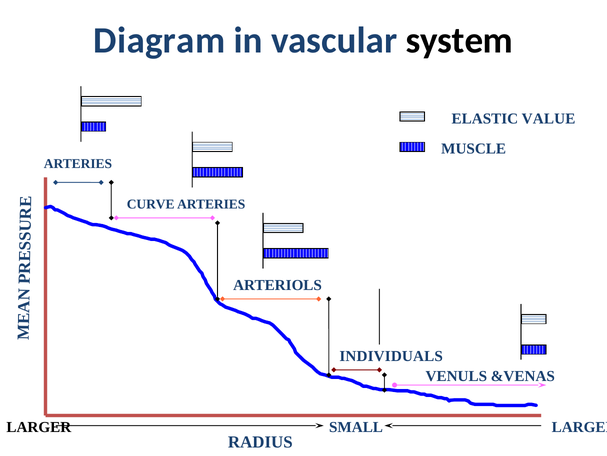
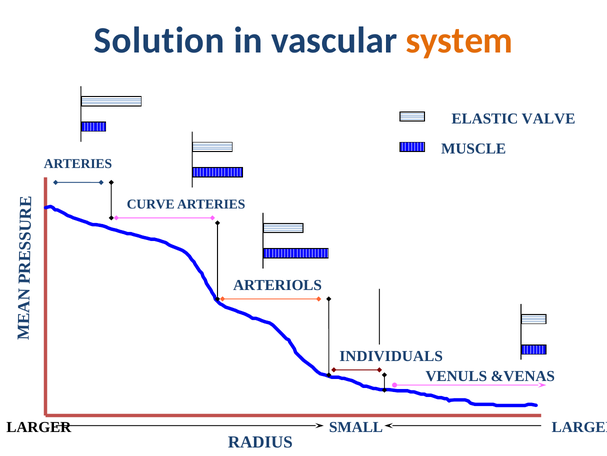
Diagram: Diagram -> Solution
system colour: black -> orange
VALUE: VALUE -> VALVE
